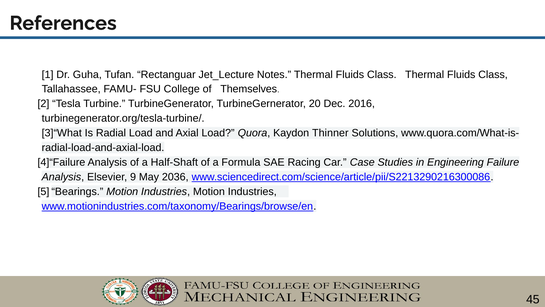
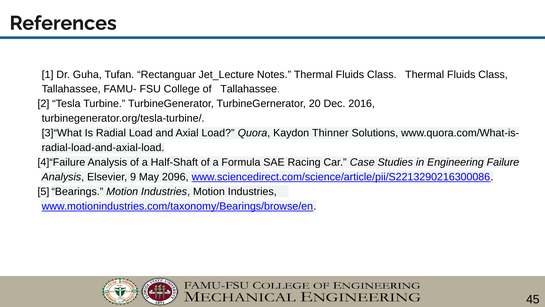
of Themselves: Themselves -> Tallahassee
2036: 2036 -> 2096
